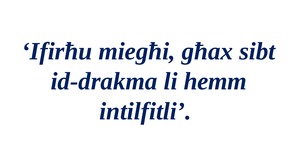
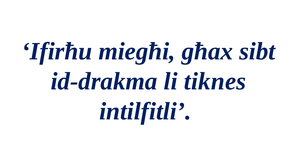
hemm: hemm -> tiknes
